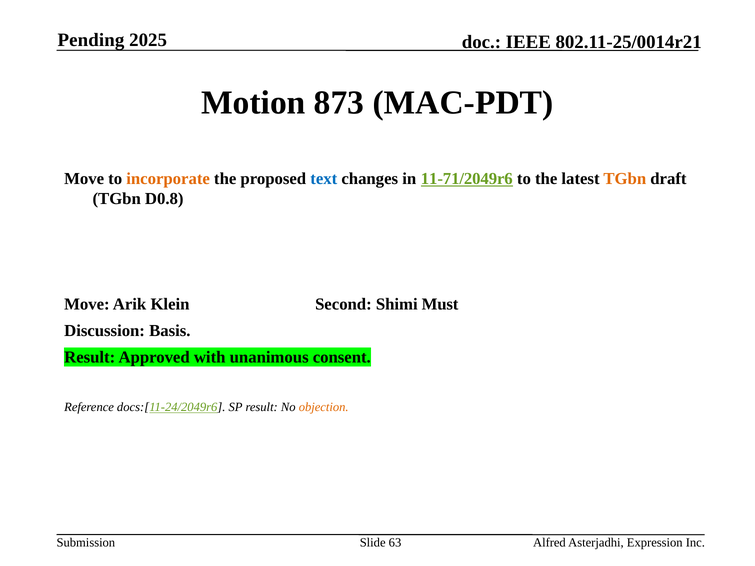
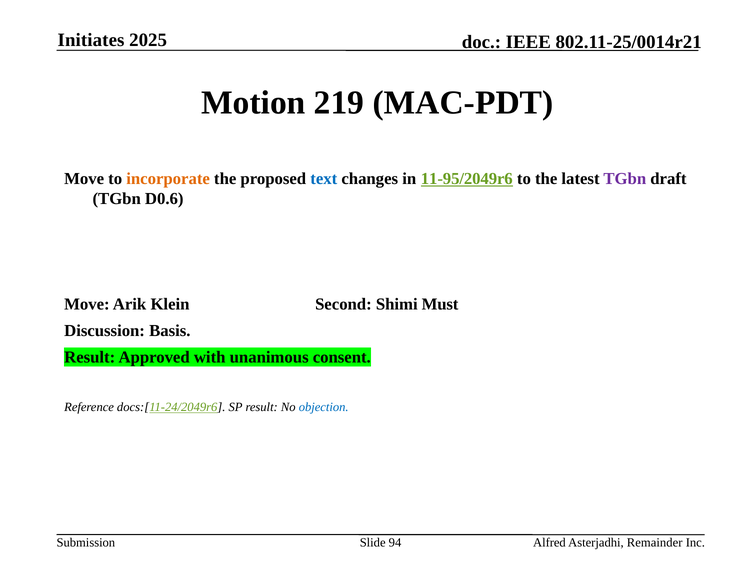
Pending: Pending -> Initiates
873: 873 -> 219
11-71/2049r6: 11-71/2049r6 -> 11-95/2049r6
TGbn at (625, 179) colour: orange -> purple
D0.8: D0.8 -> D0.6
objection colour: orange -> blue
63: 63 -> 94
Expression: Expression -> Remainder
